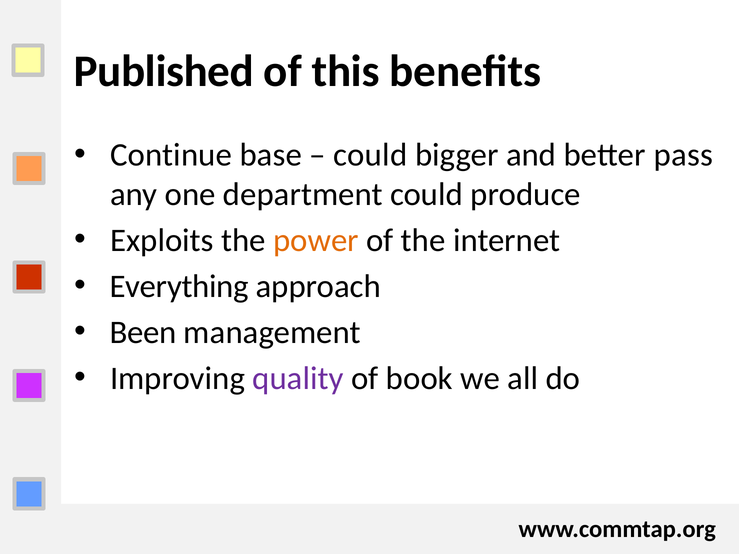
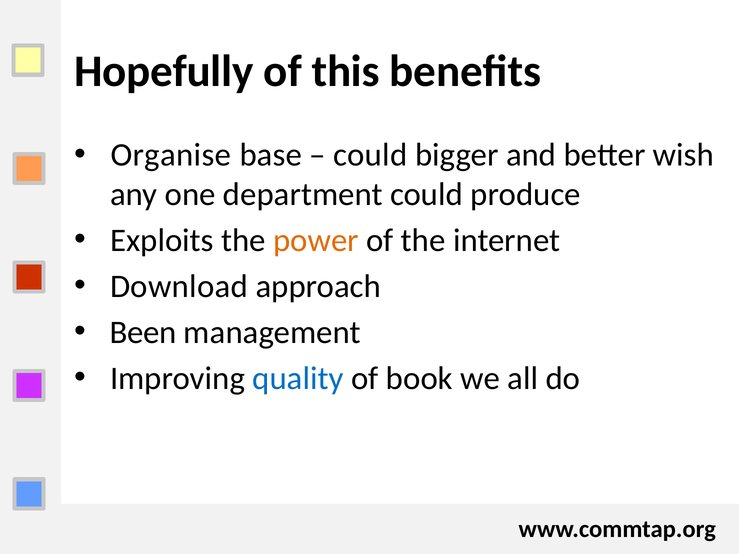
Published: Published -> Hopefully
Continue: Continue -> Organise
pass: pass -> wish
Everything: Everything -> Download
quality colour: purple -> blue
